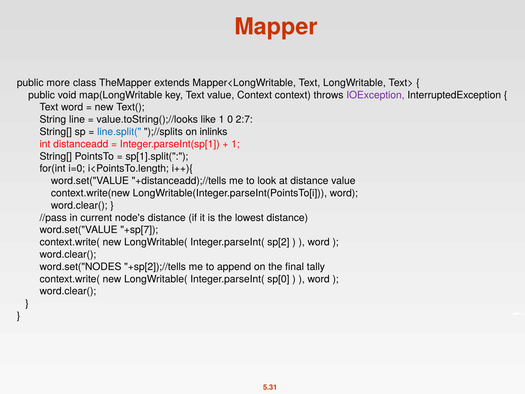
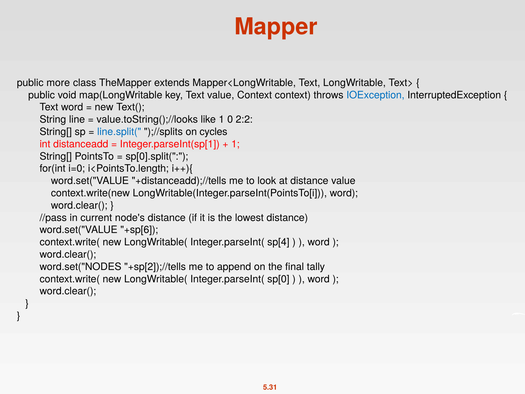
IOException colour: purple -> blue
2:7: 2:7 -> 2:2
inlinks: inlinks -> cycles
sp[1].split(: sp[1].split( -> sp[0].split(
+sp[7: +sp[7 -> +sp[6
sp[2: sp[2 -> sp[4
